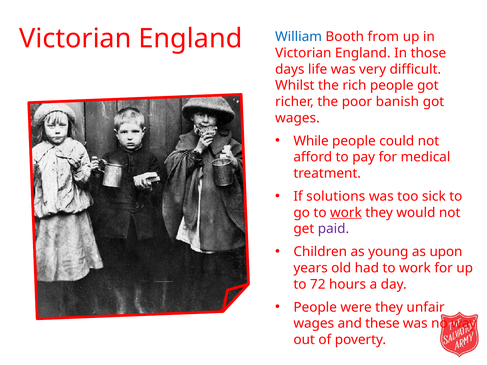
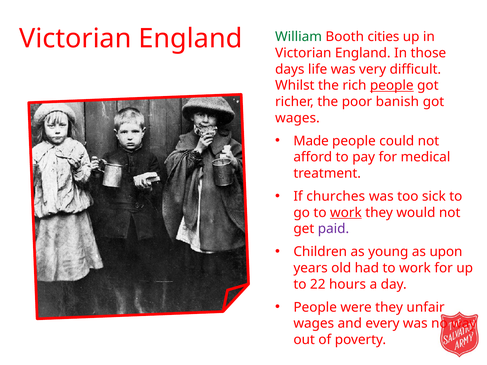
William colour: blue -> green
from: from -> cities
people at (392, 86) underline: none -> present
While: While -> Made
solutions: solutions -> churches
72: 72 -> 22
these: these -> every
